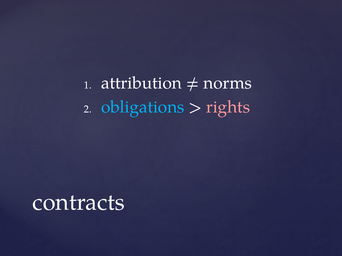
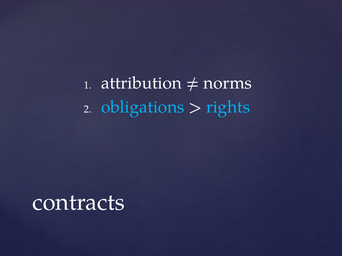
rights colour: pink -> light blue
